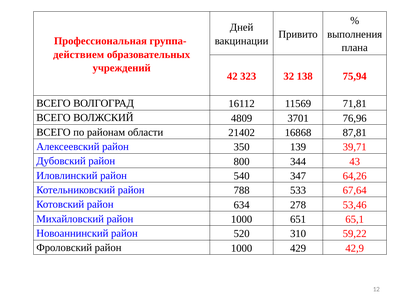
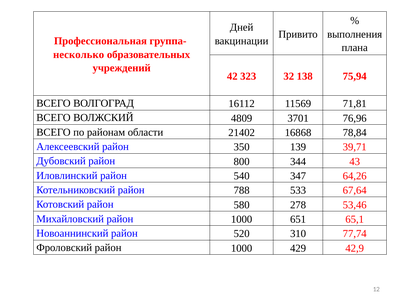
действием: действием -> несколько
87,81: 87,81 -> 78,84
634: 634 -> 580
59,22: 59,22 -> 77,74
